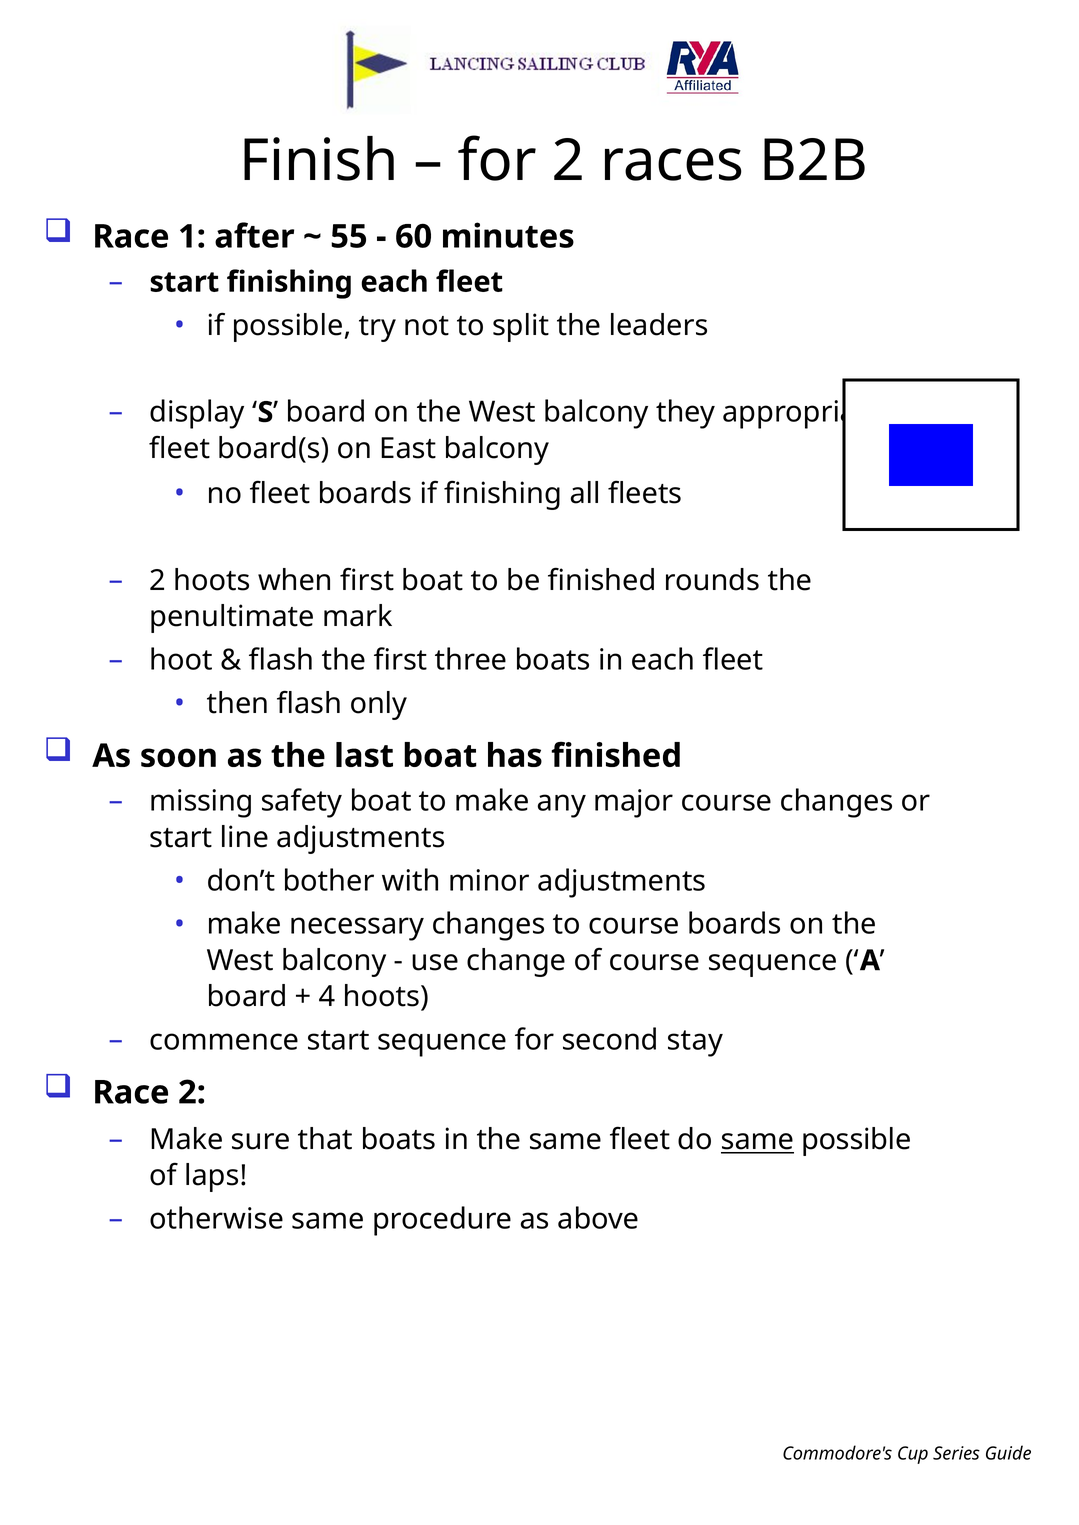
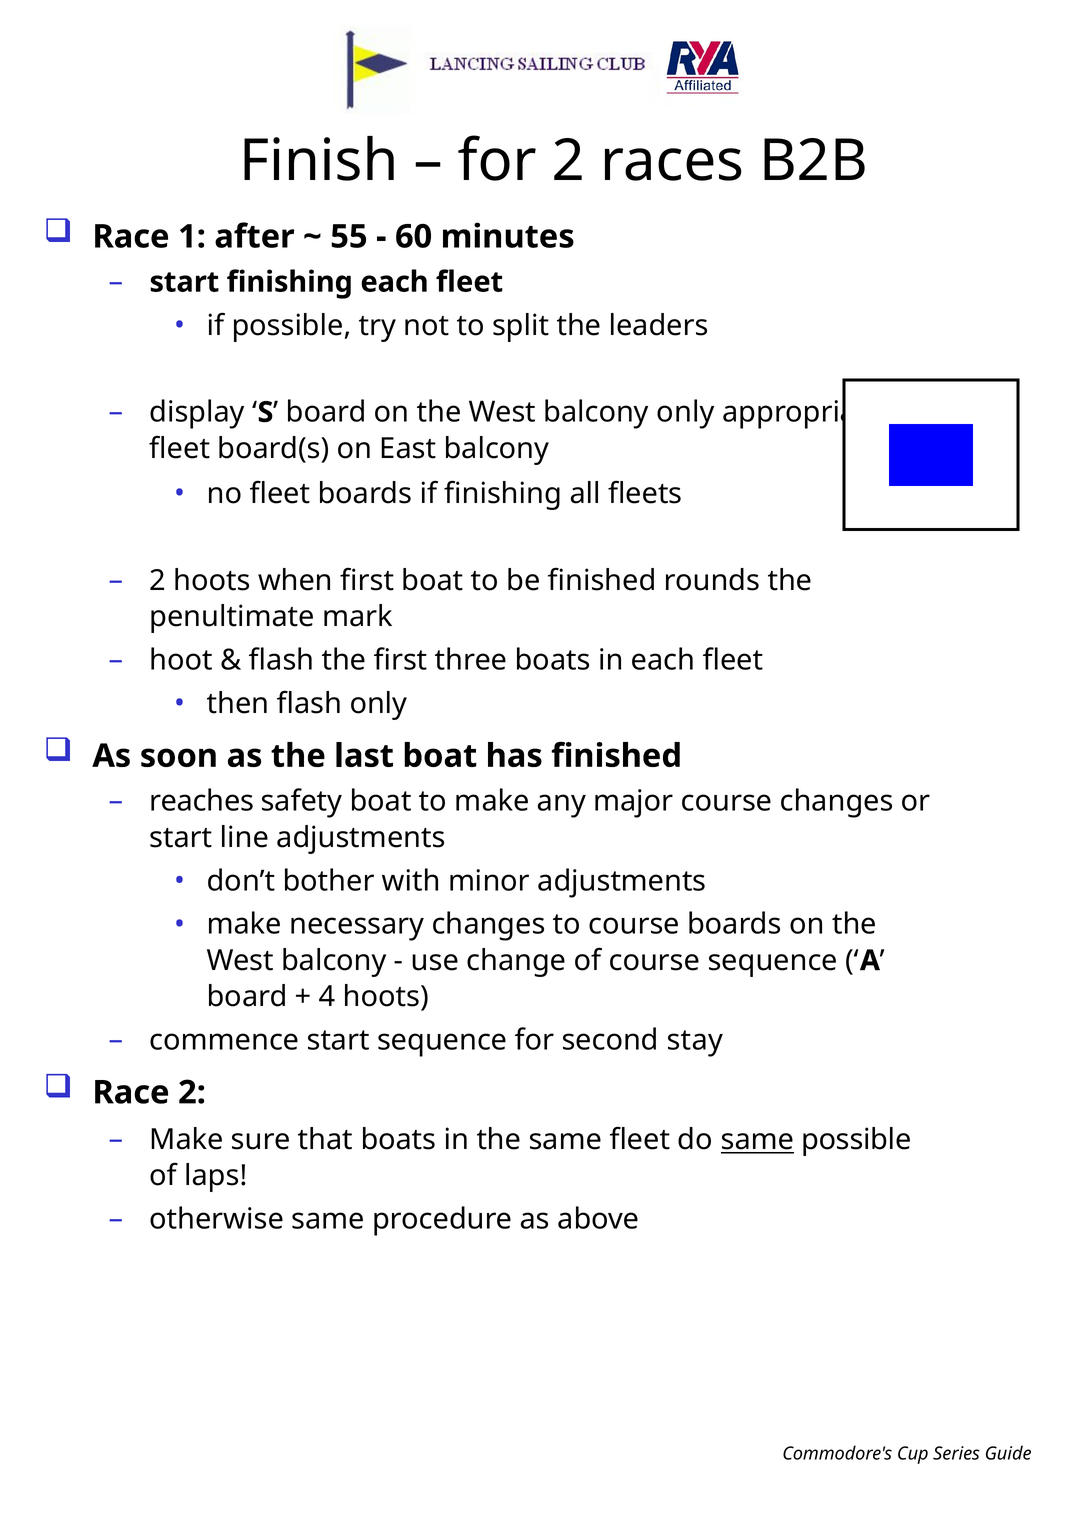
balcony they: they -> only
missing: missing -> reaches
